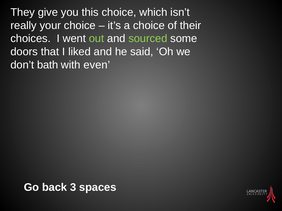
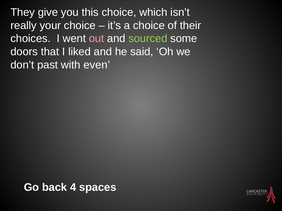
out colour: light green -> pink
bath: bath -> past
3: 3 -> 4
